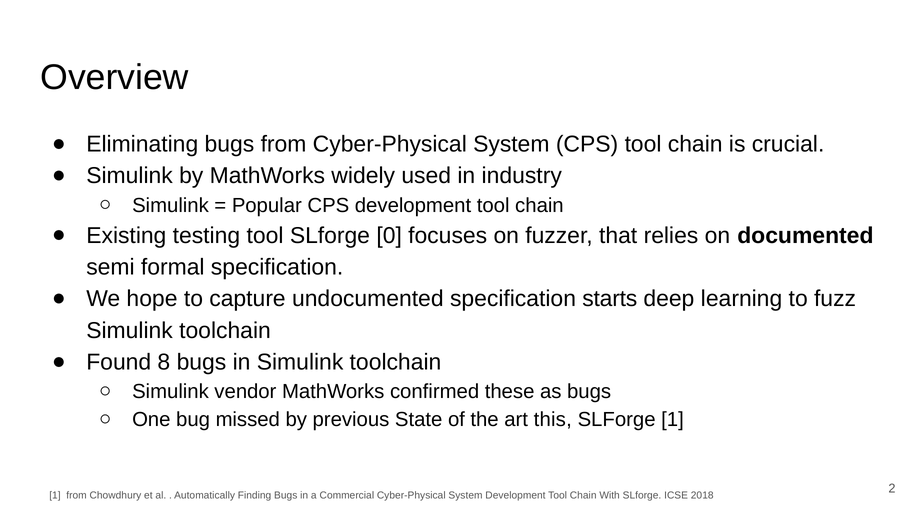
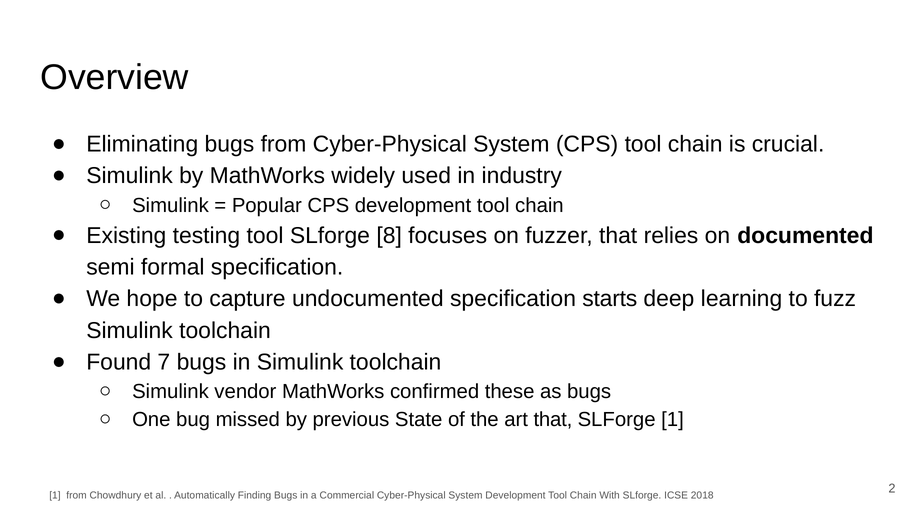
0: 0 -> 8
8: 8 -> 7
art this: this -> that
